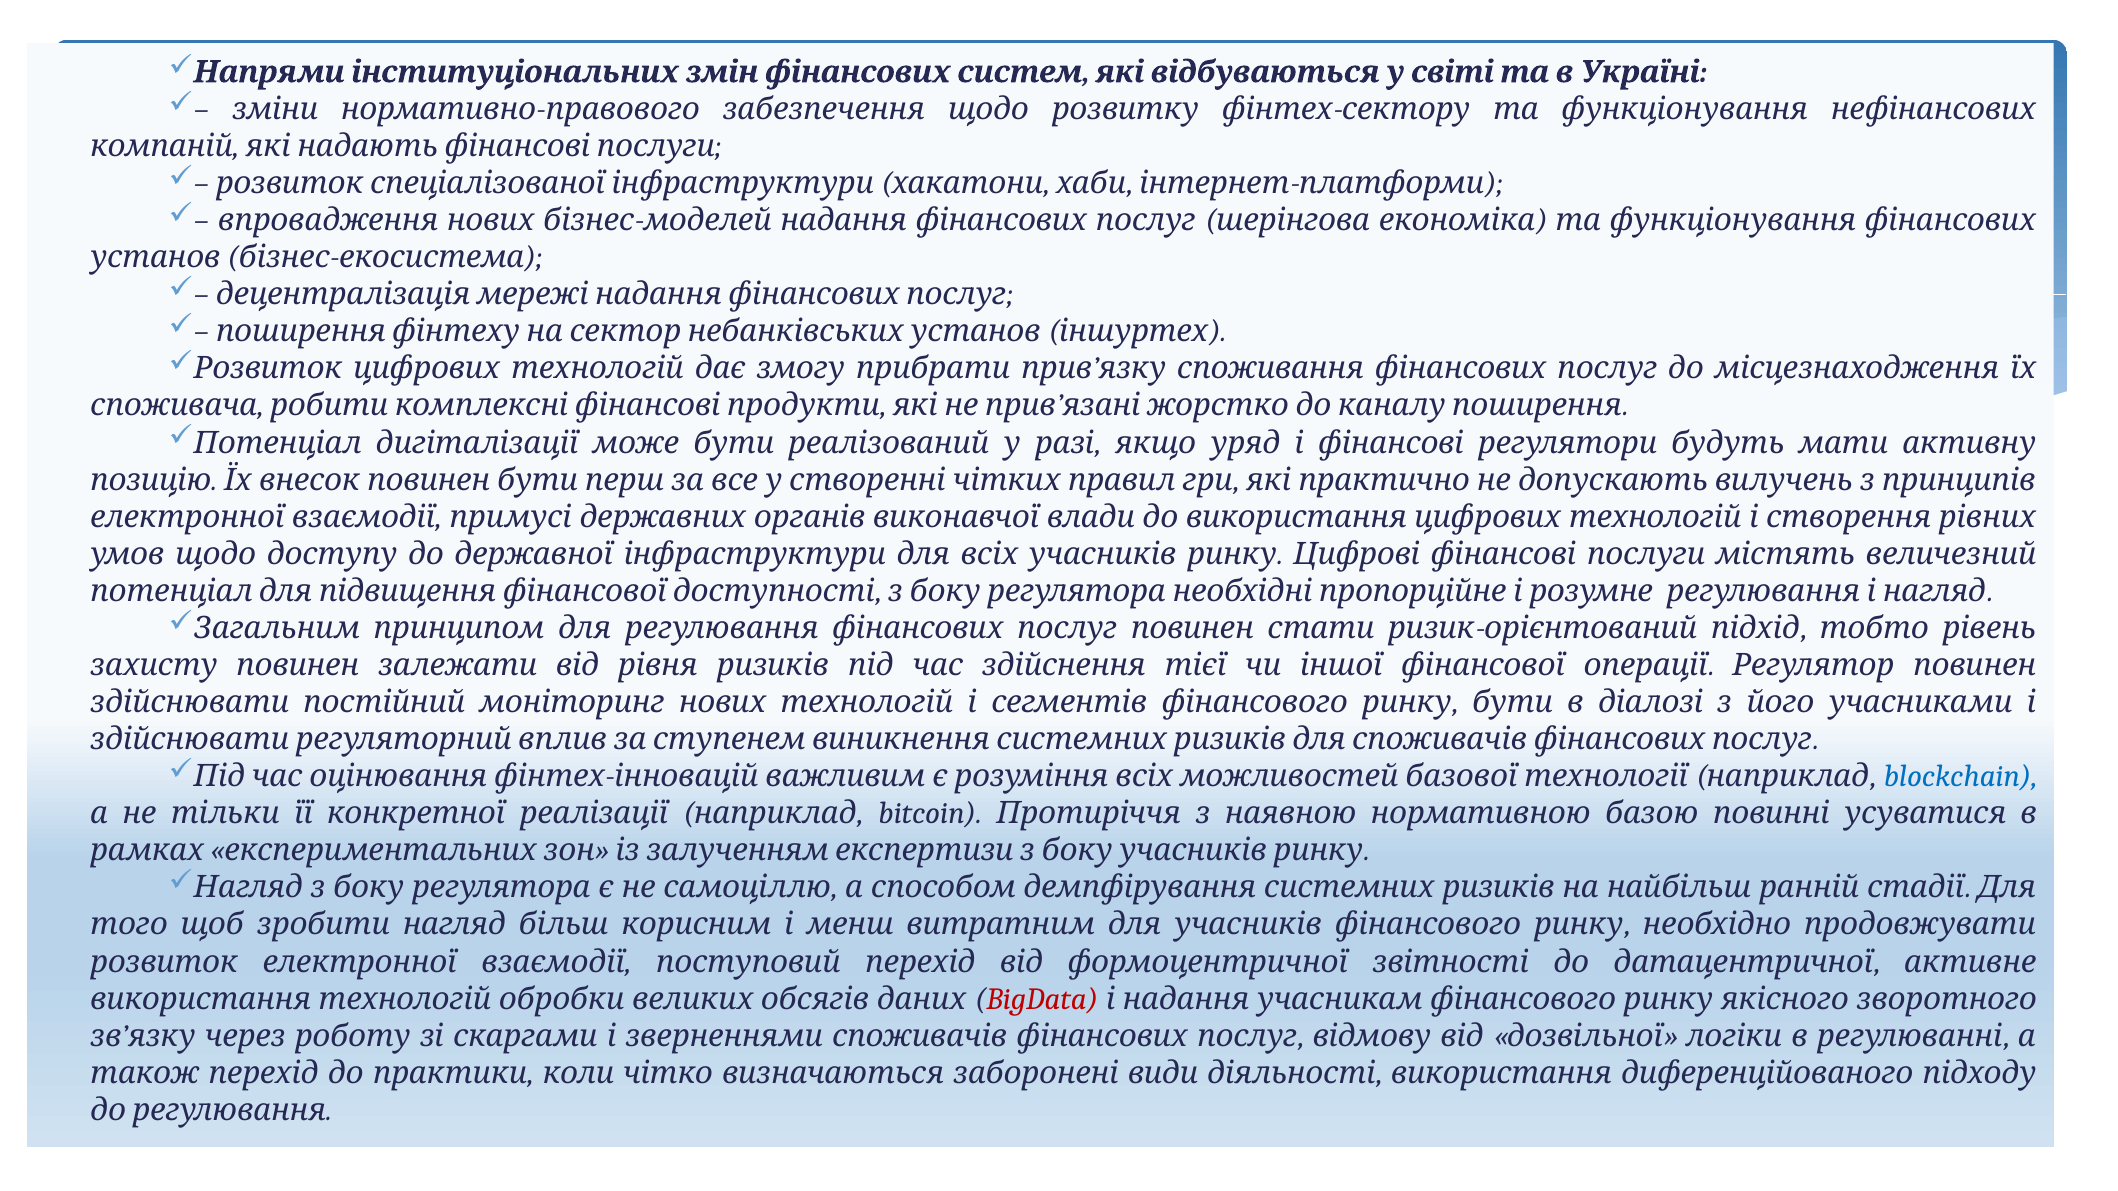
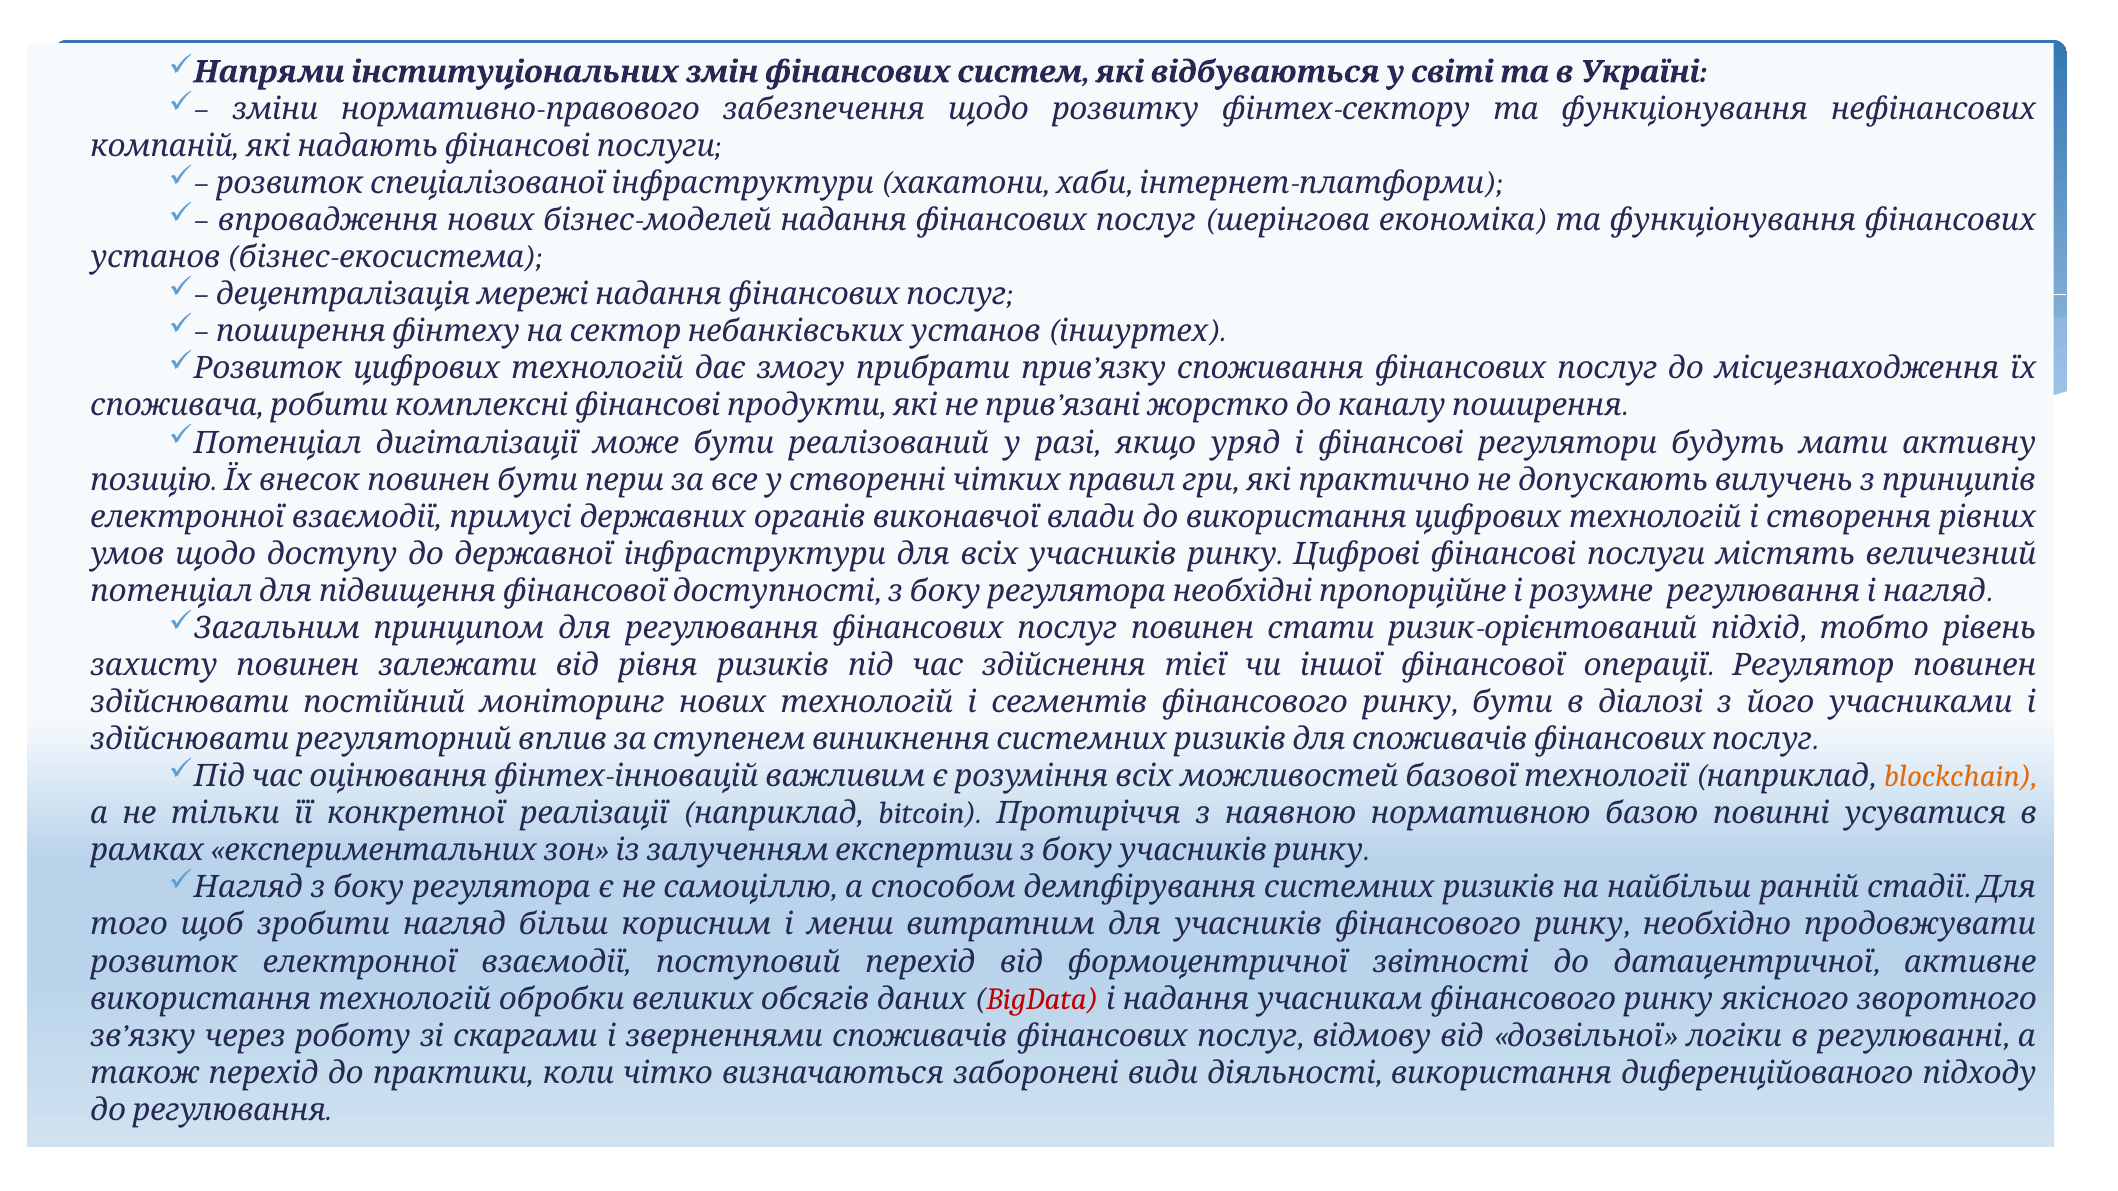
blockchain colour: blue -> orange
